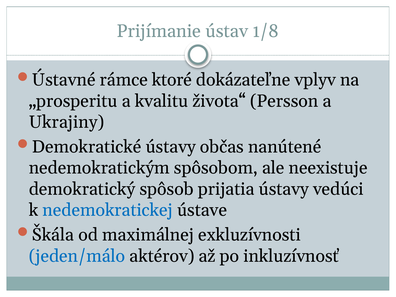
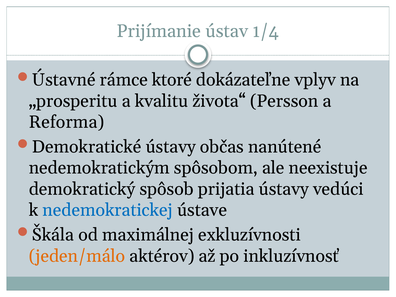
1/8: 1/8 -> 1/4
Ukrajiny: Ukrajiny -> Reforma
jeden/málo colour: blue -> orange
